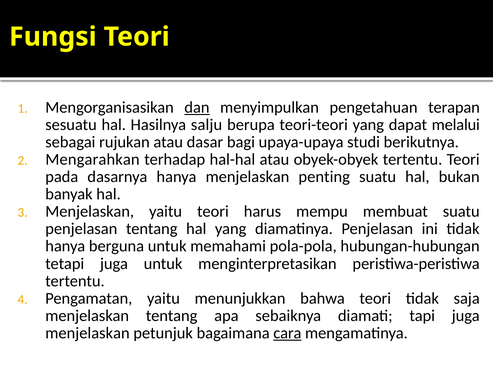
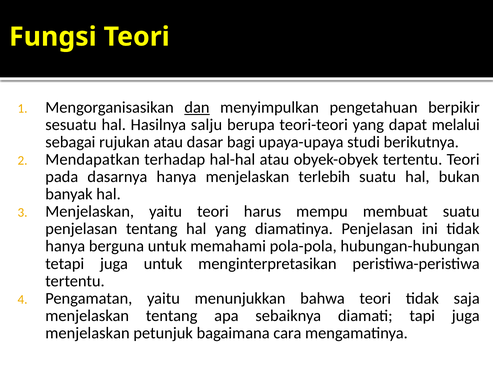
terapan: terapan -> berpikir
Mengarahkan: Mengarahkan -> Mendapatkan
penting: penting -> terlebih
cara underline: present -> none
